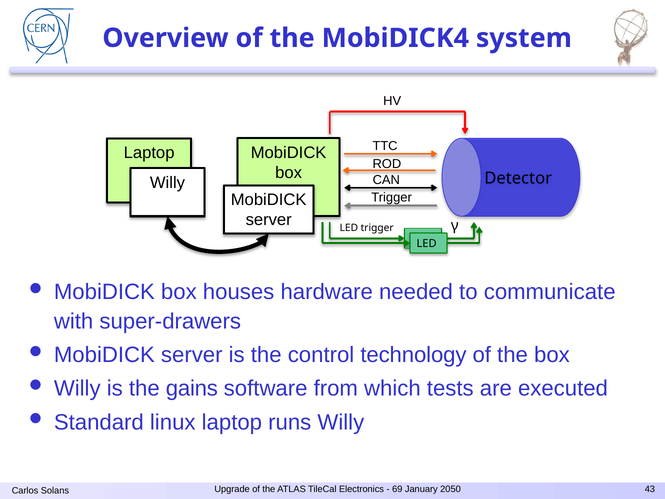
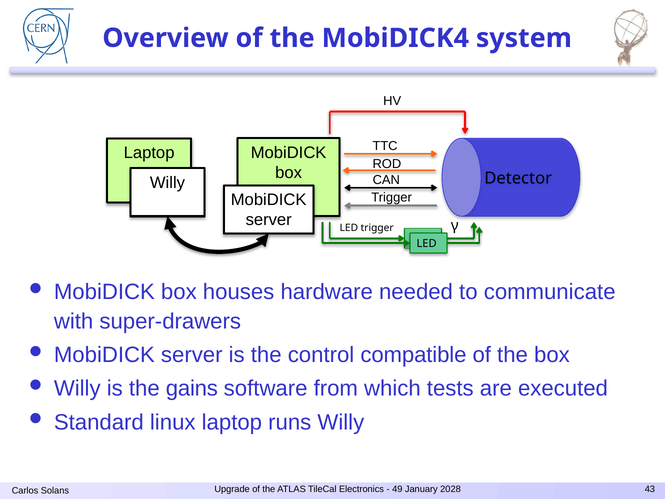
technology: technology -> compatible
69: 69 -> 49
2050: 2050 -> 2028
